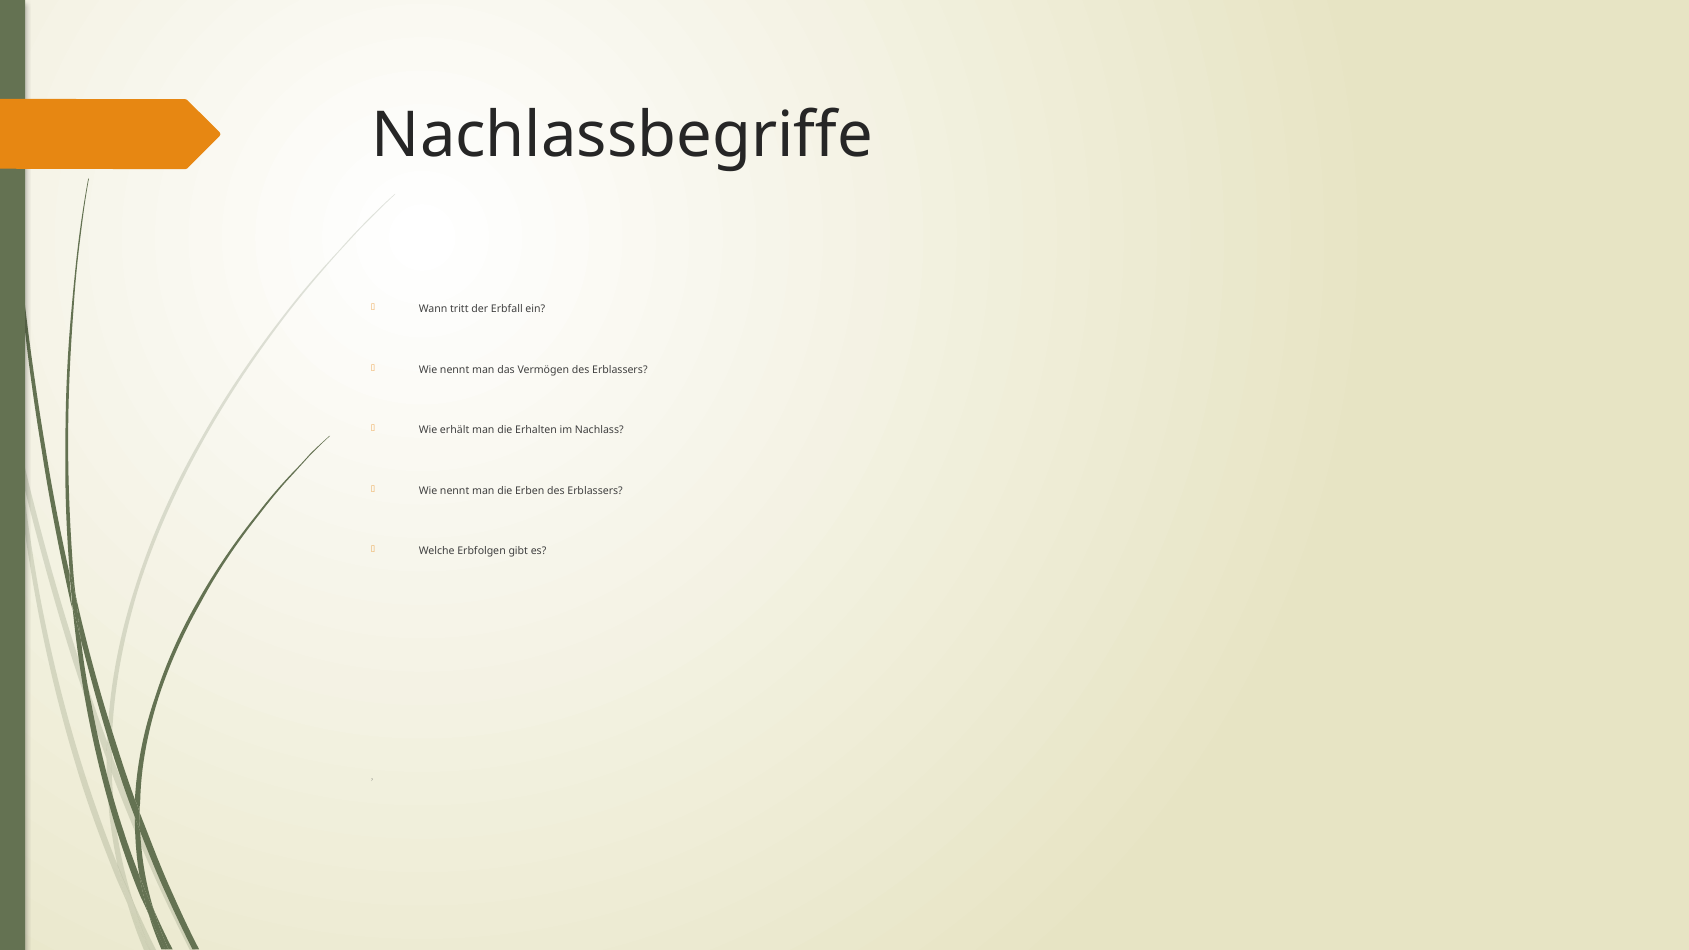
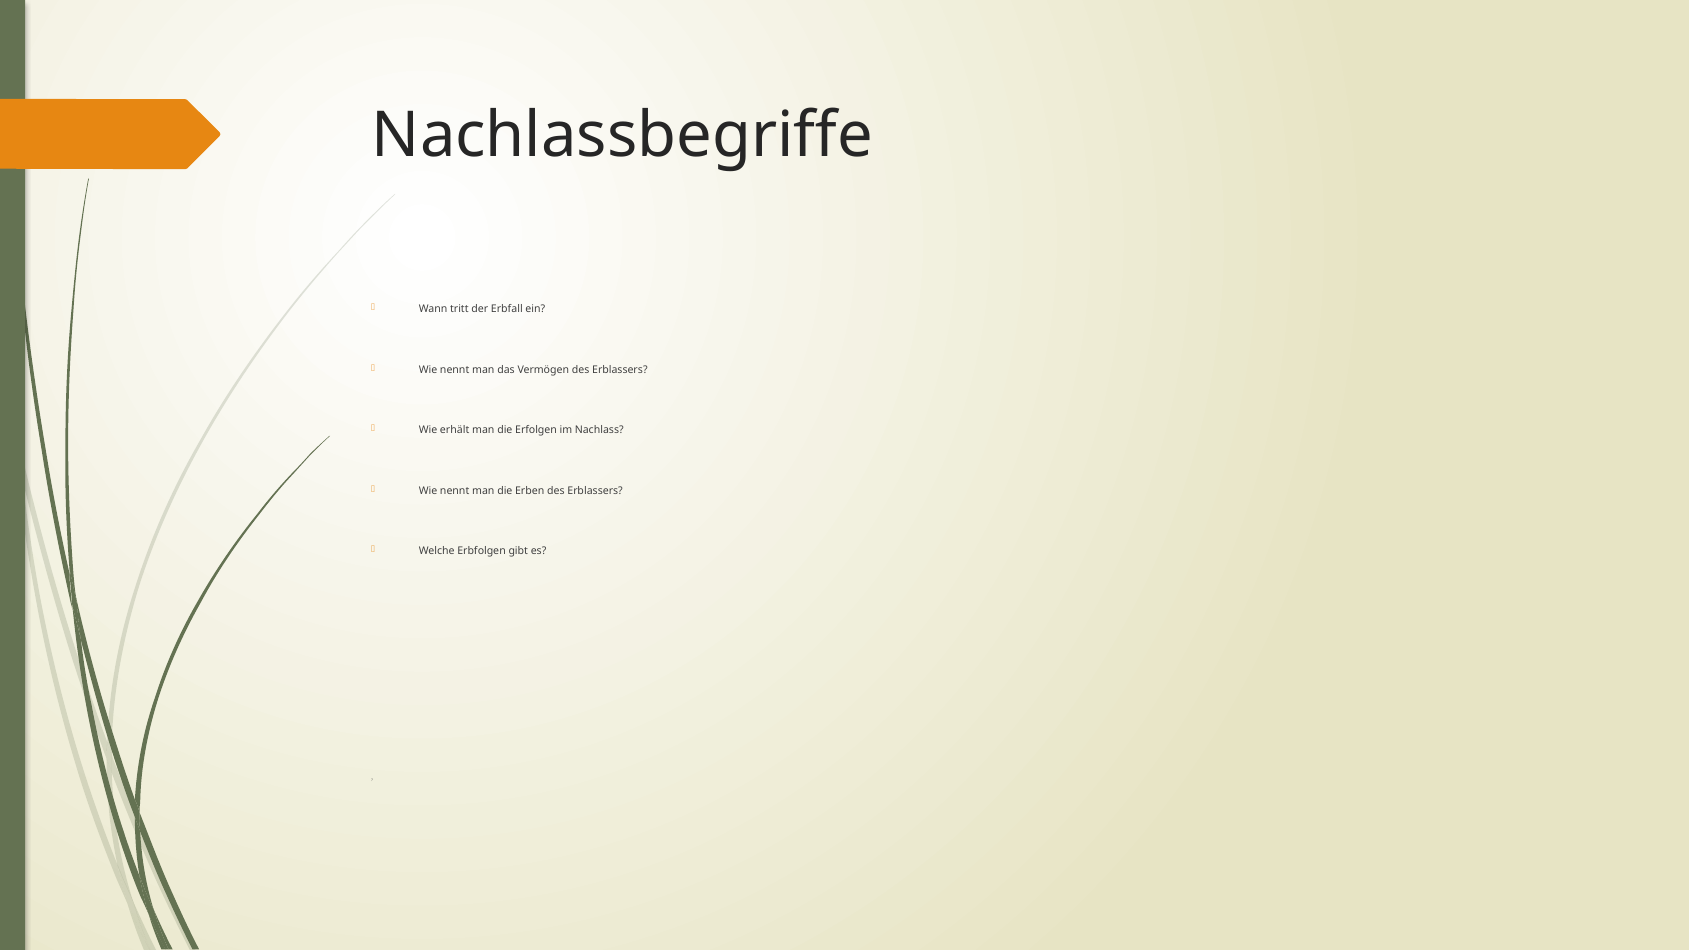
Erhalten: Erhalten -> Erfolgen
